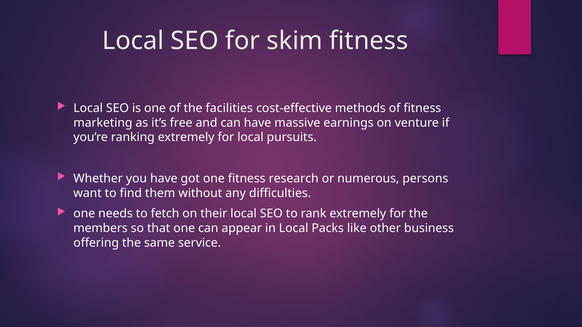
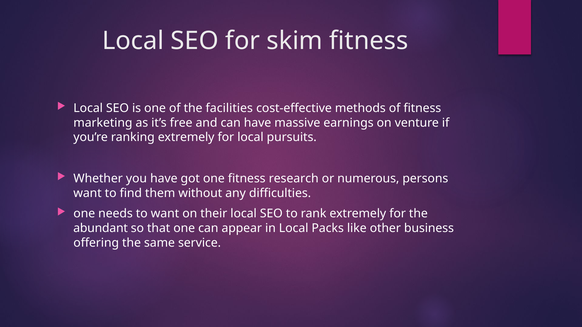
to fetch: fetch -> want
members: members -> abundant
